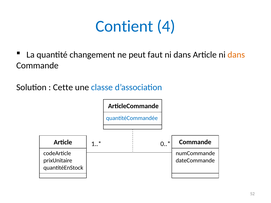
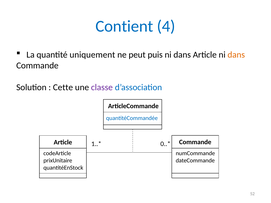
changement: changement -> uniquement
faut: faut -> puis
classe colour: blue -> purple
